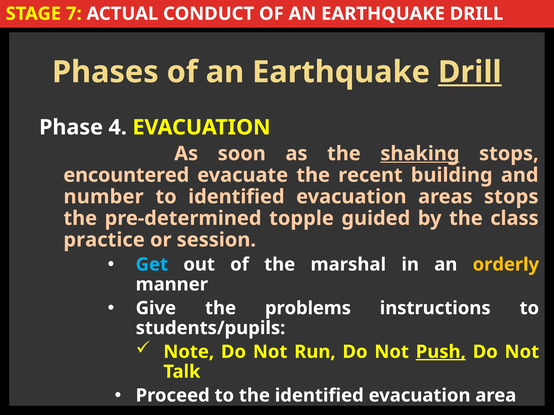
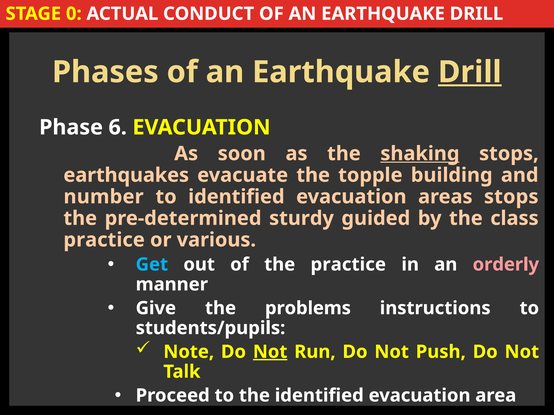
7: 7 -> 0
4: 4 -> 6
encountered: encountered -> earthquakes
recent: recent -> topple
topple: topple -> sturdy
session: session -> various
the marshal: marshal -> practice
orderly colour: yellow -> pink
Not at (270, 352) underline: none -> present
Push underline: present -> none
